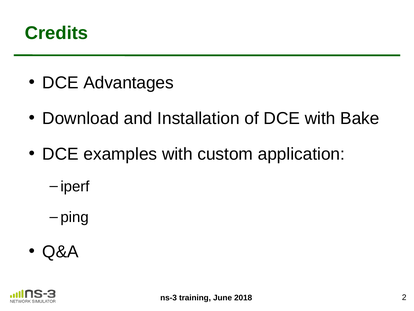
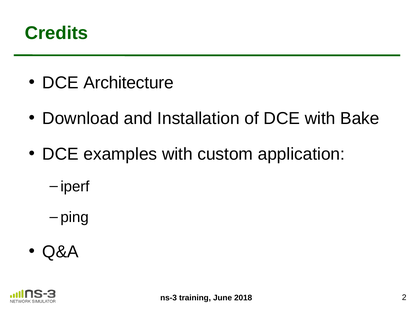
Advantages: Advantages -> Architecture
